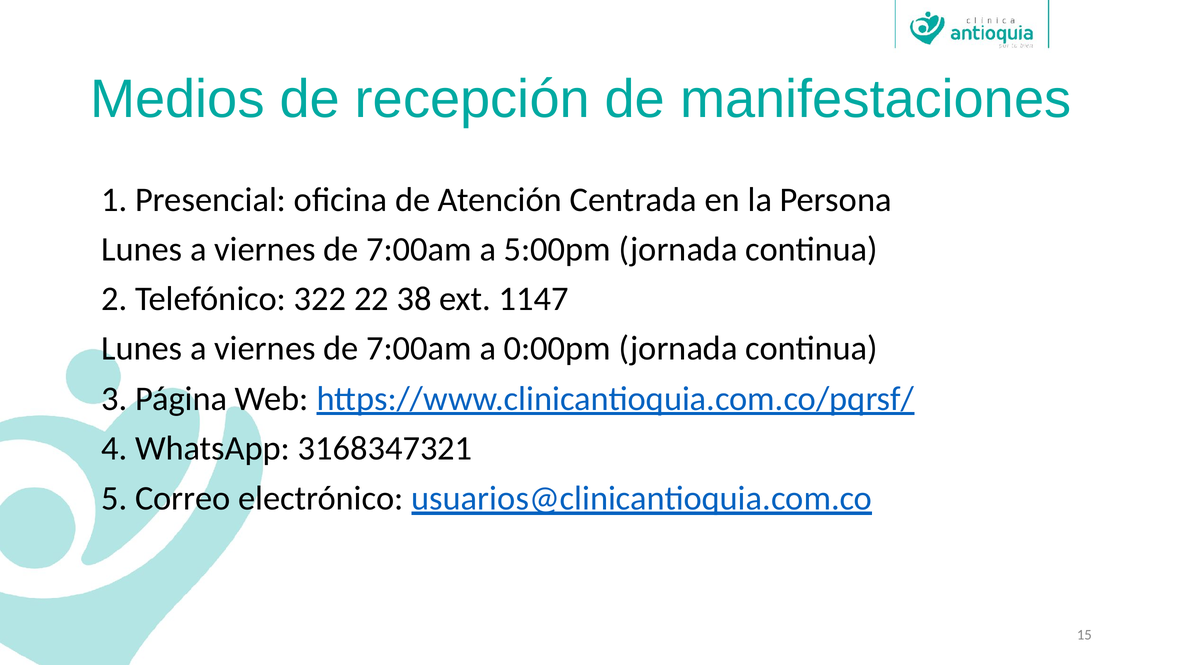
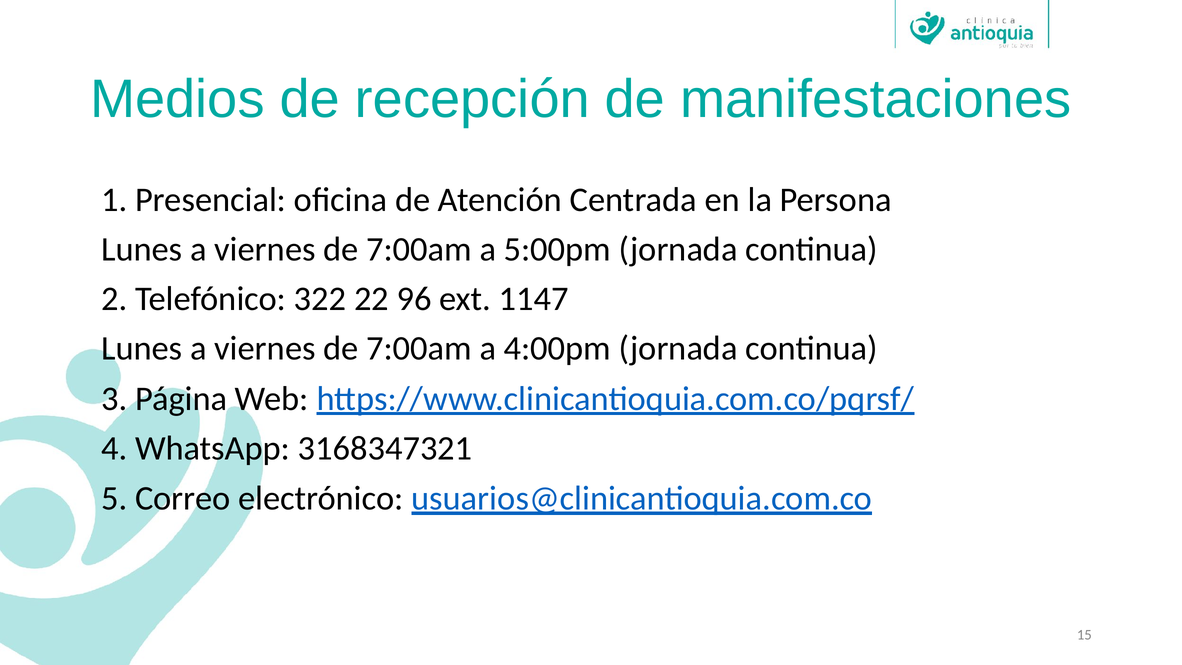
38: 38 -> 96
0:00pm: 0:00pm -> 4:00pm
